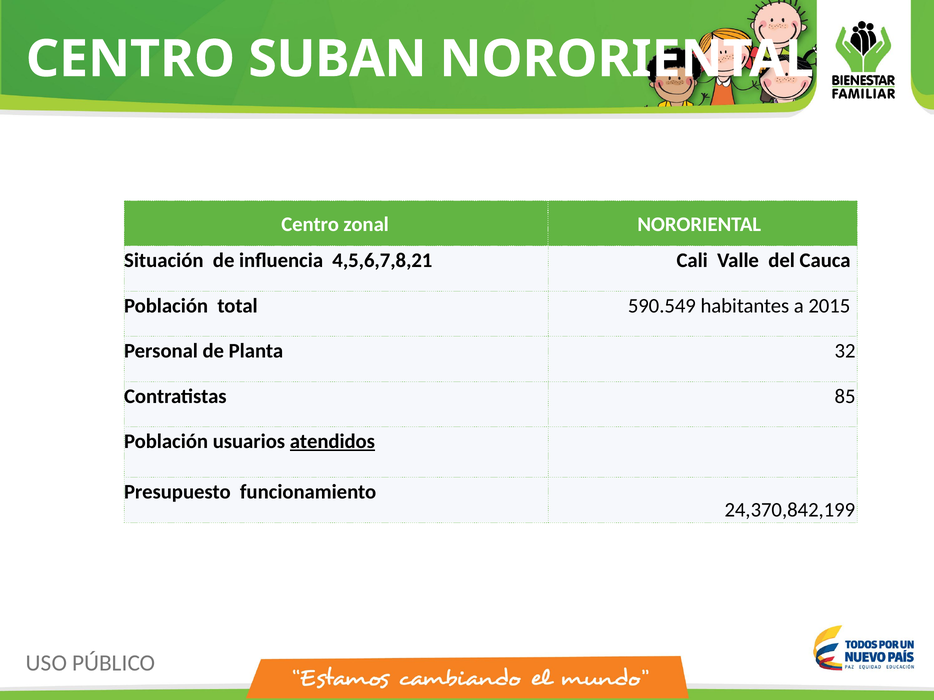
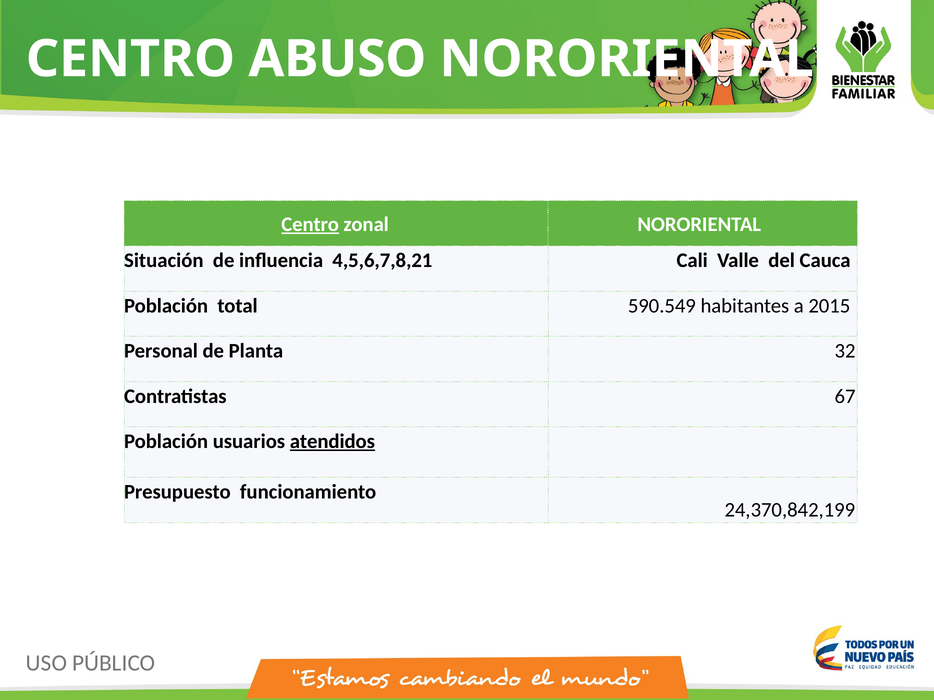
SUBAN: SUBAN -> ABUSO
Centro at (310, 225) underline: none -> present
85: 85 -> 67
